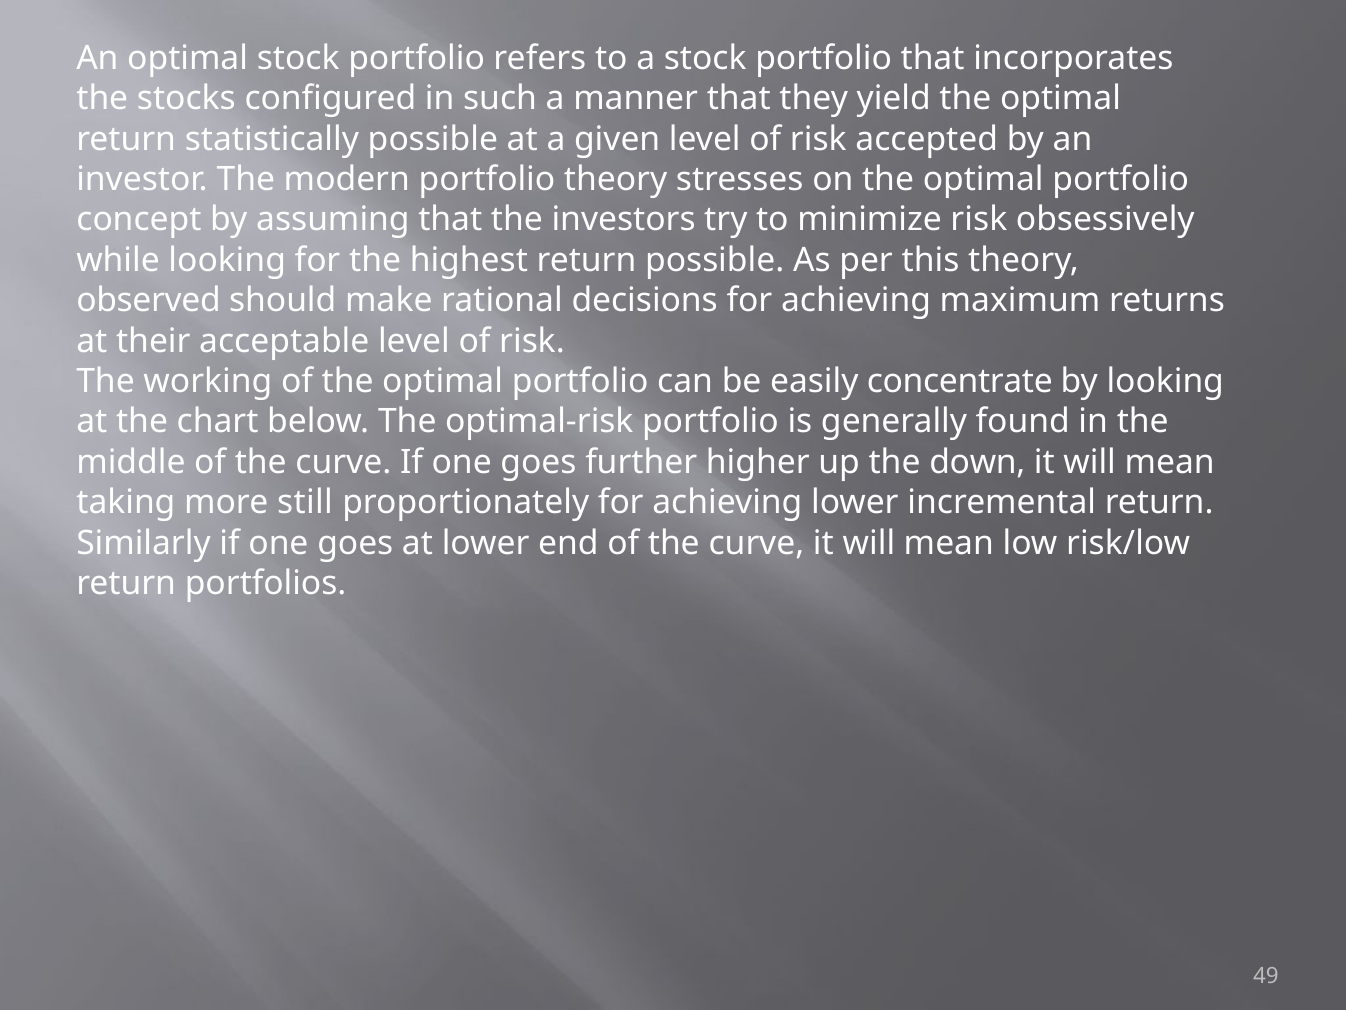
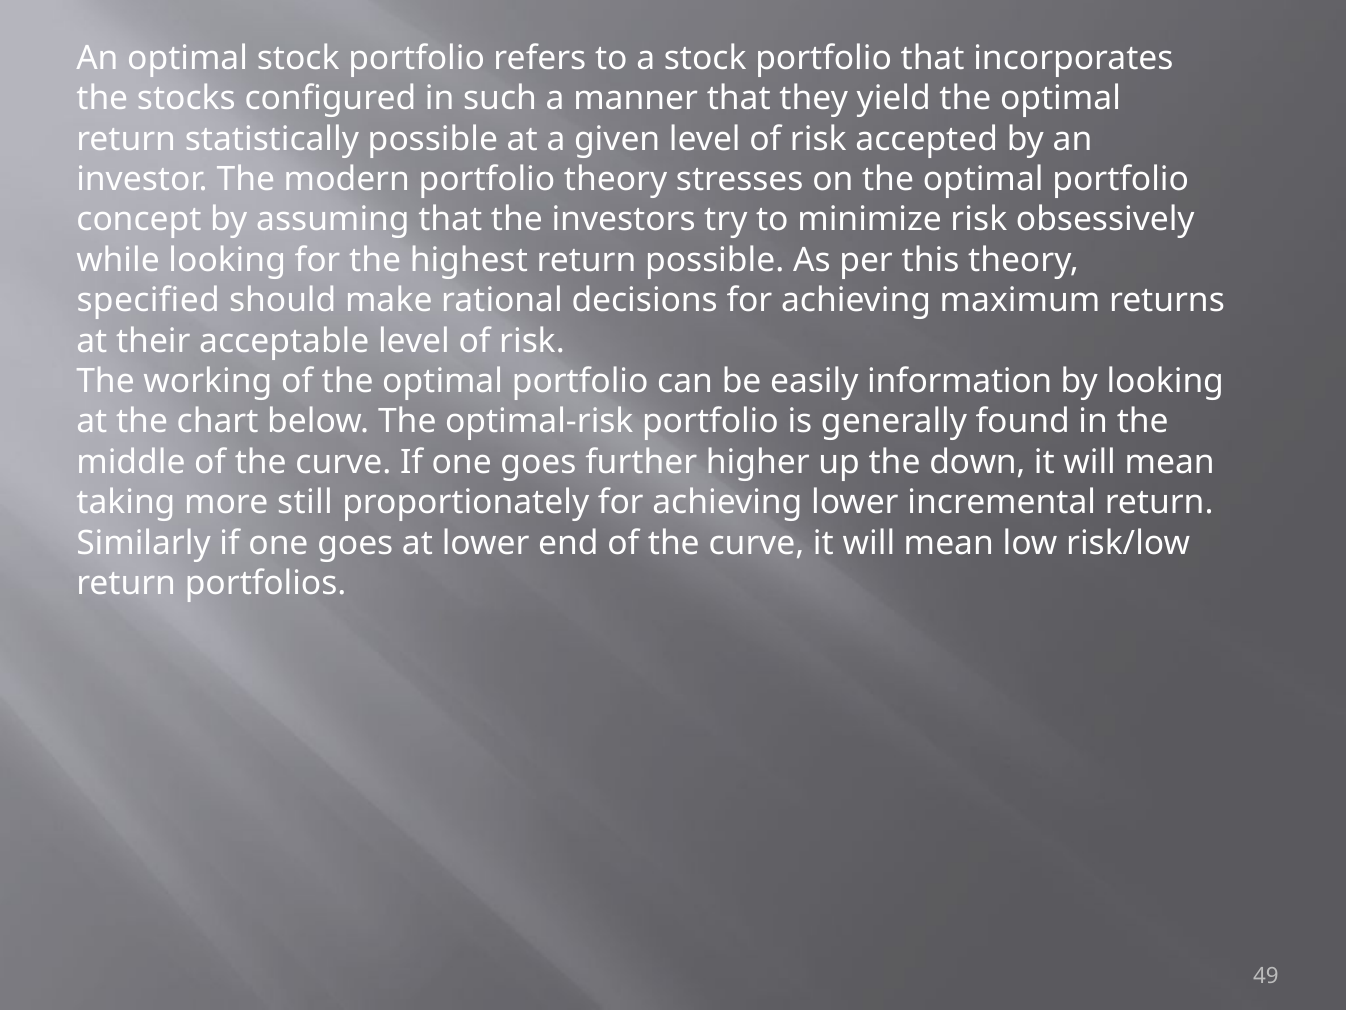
observed: observed -> specified
concentrate: concentrate -> information
